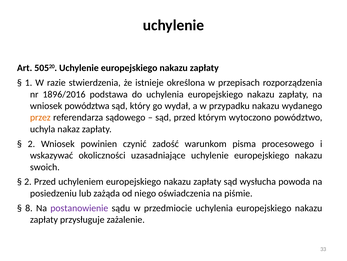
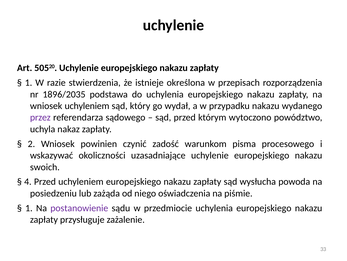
1896/2016: 1896/2016 -> 1896/2035
wniosek powództwa: powództwa -> uchyleniem
przez colour: orange -> purple
2 at (28, 181): 2 -> 4
8 at (29, 207): 8 -> 1
